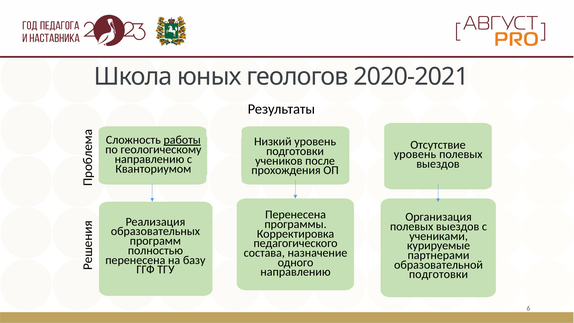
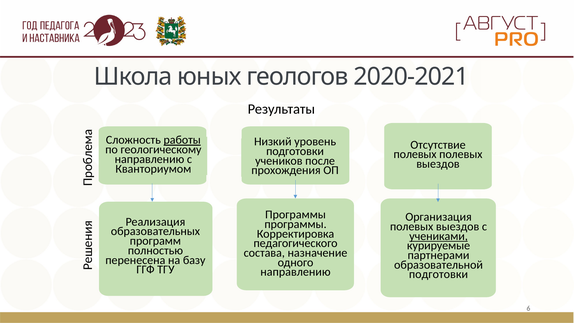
уровень at (415, 154): уровень -> полевых
Перенесена at (296, 215): Перенесена -> Программы
учениками underline: none -> present
